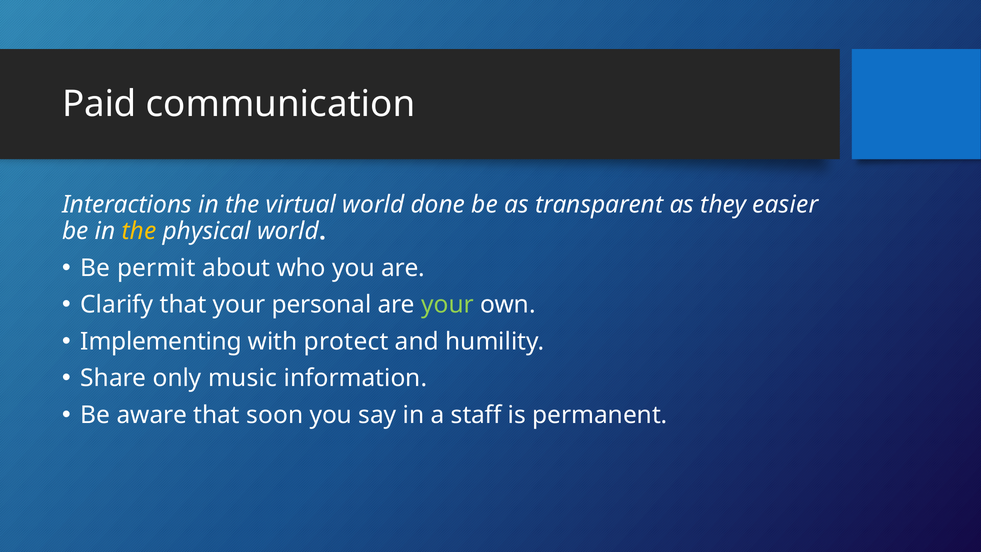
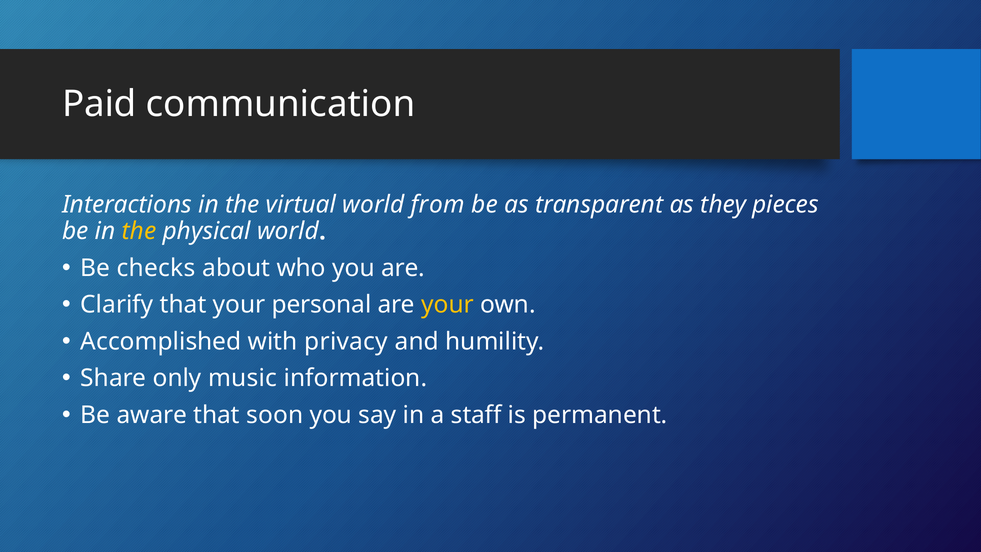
done: done -> from
easier: easier -> pieces
permit: permit -> checks
your at (447, 305) colour: light green -> yellow
Implementing: Implementing -> Accomplished
protect: protect -> privacy
